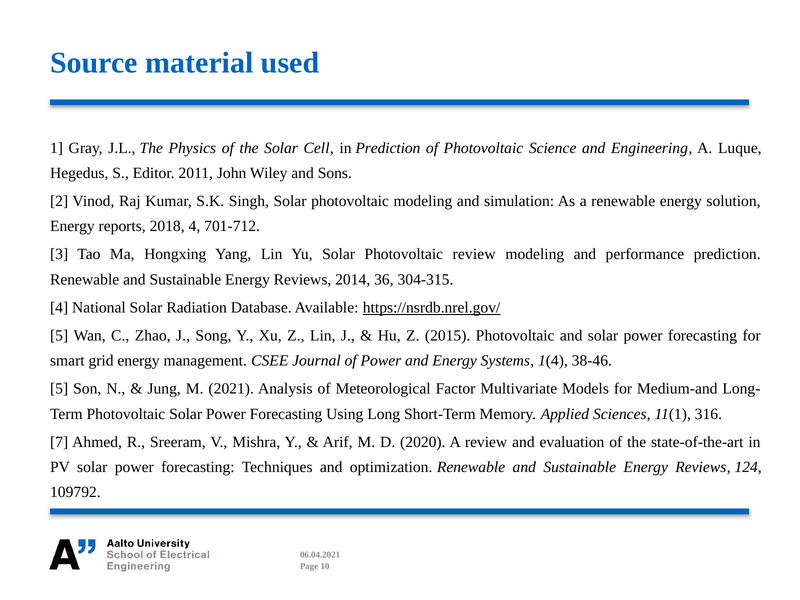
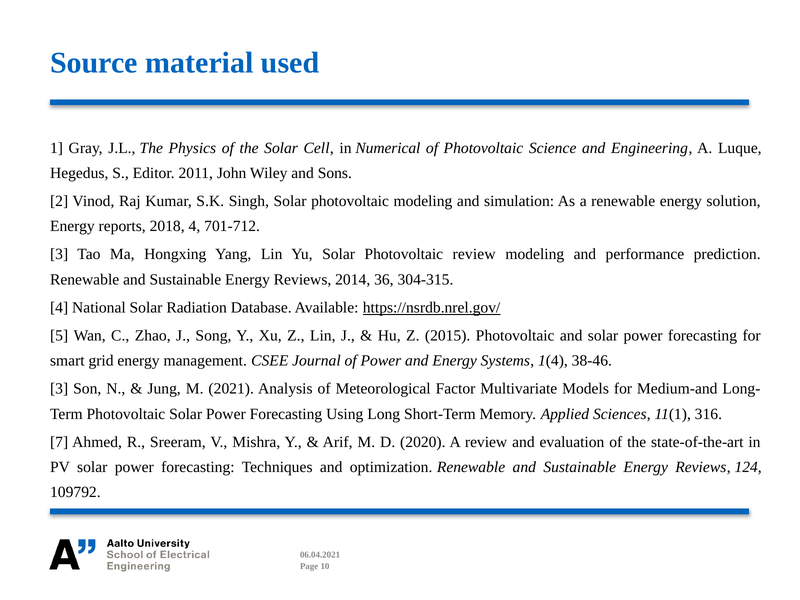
in Prediction: Prediction -> Numerical
5 at (59, 389): 5 -> 3
